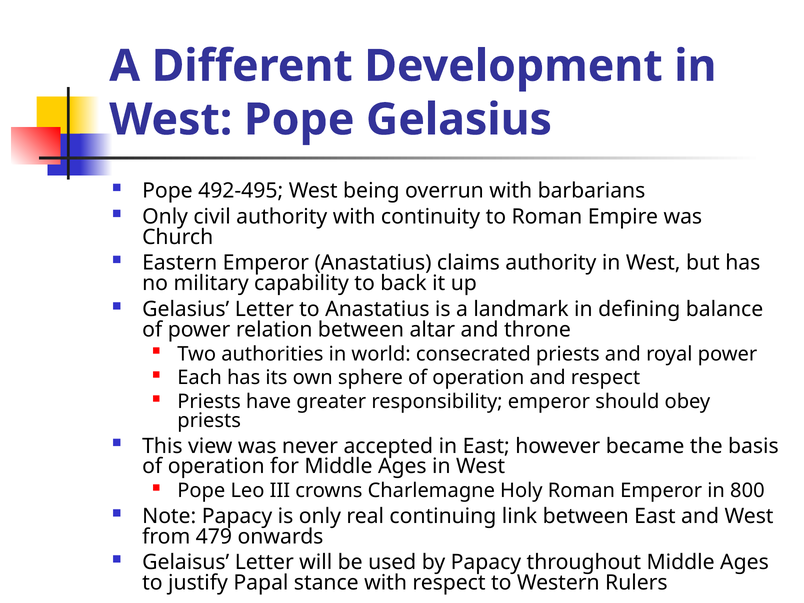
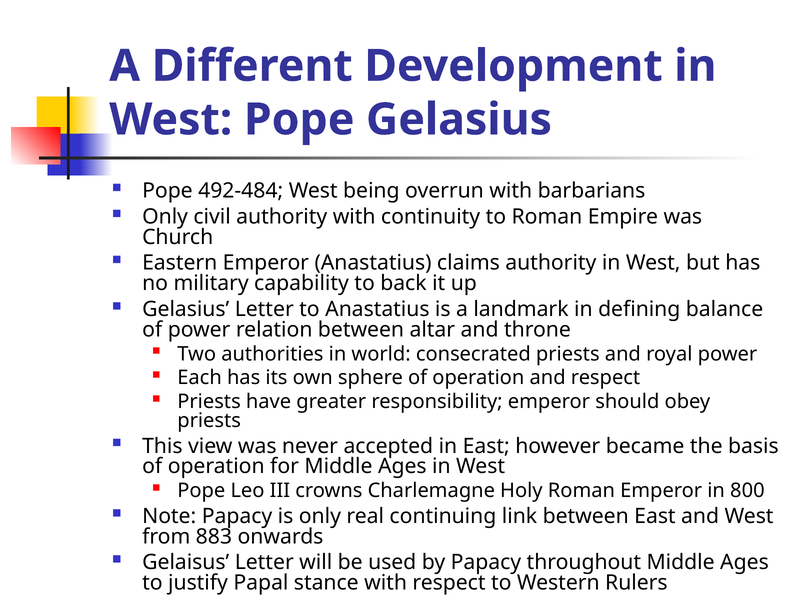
492-495: 492-495 -> 492-484
479: 479 -> 883
